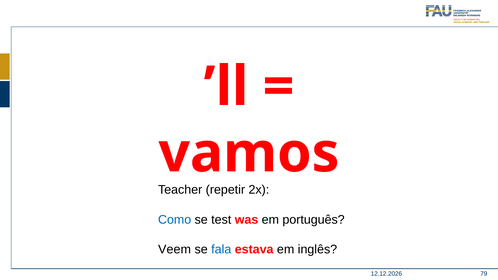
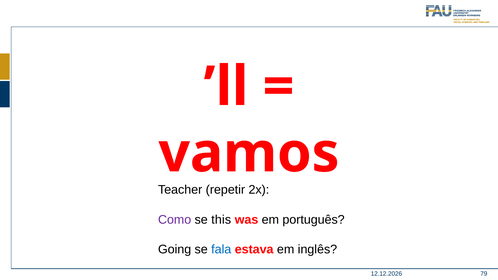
Como colour: blue -> purple
test: test -> this
Veem: Veem -> Going
